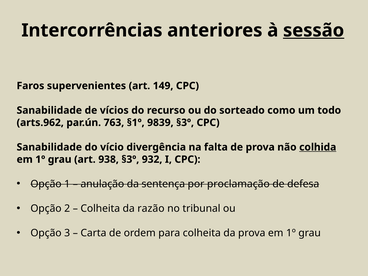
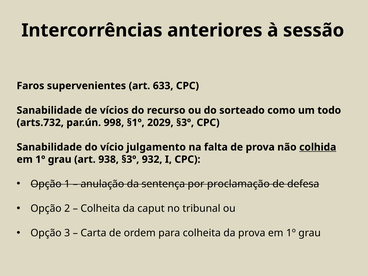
sessão underline: present -> none
149: 149 -> 633
arts.962: arts.962 -> arts.732
763: 763 -> 998
9839: 9839 -> 2029
divergência: divergência -> julgamento
razão: razão -> caput
